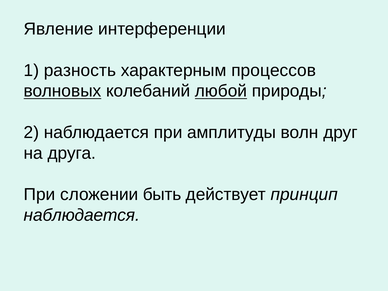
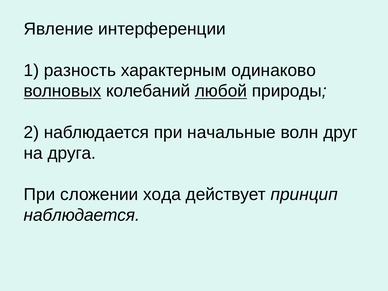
процессов: процессов -> одинаково
амплитуды: амплитуды -> начальные
быть: быть -> хода
